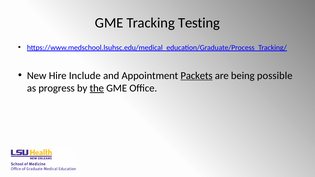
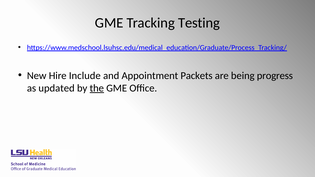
Packets underline: present -> none
possible: possible -> progress
progress: progress -> updated
